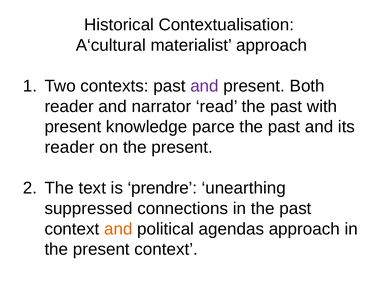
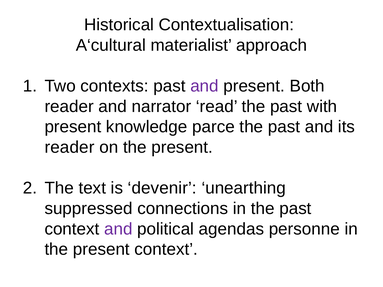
prendre: prendre -> devenir
and at (118, 229) colour: orange -> purple
agendas approach: approach -> personne
